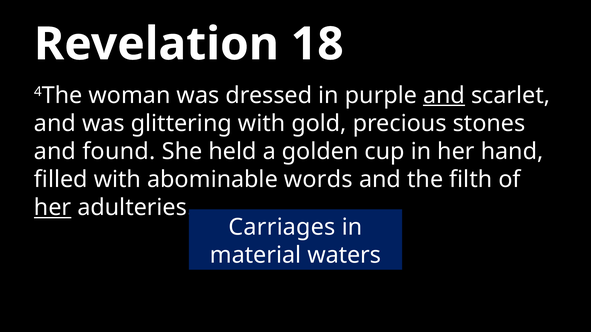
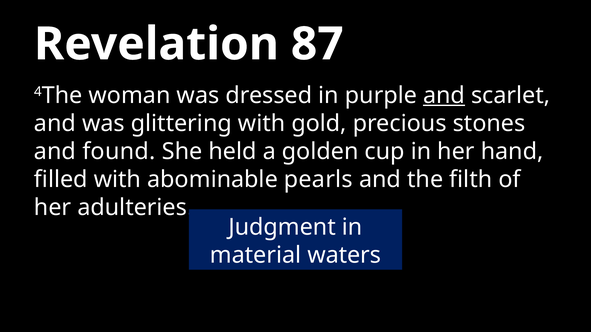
18: 18 -> 87
words: words -> pearls
her at (53, 208) underline: present -> none
Carriages: Carriages -> Judgment
